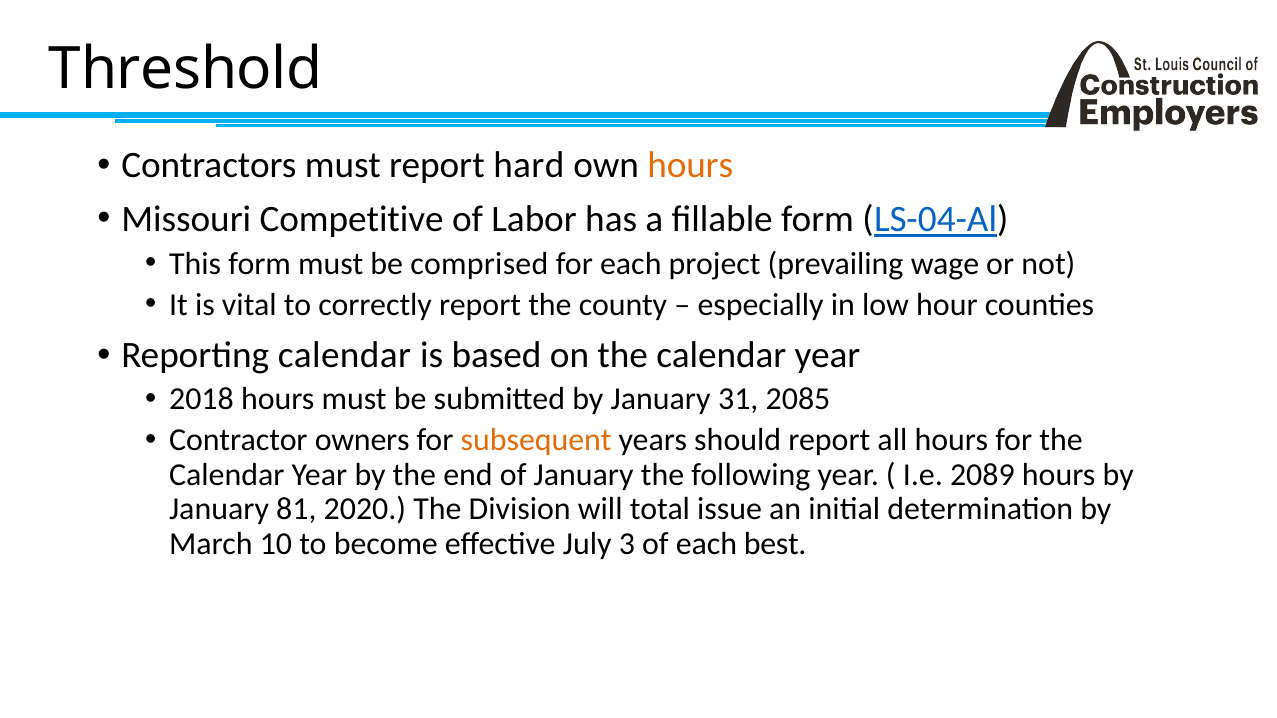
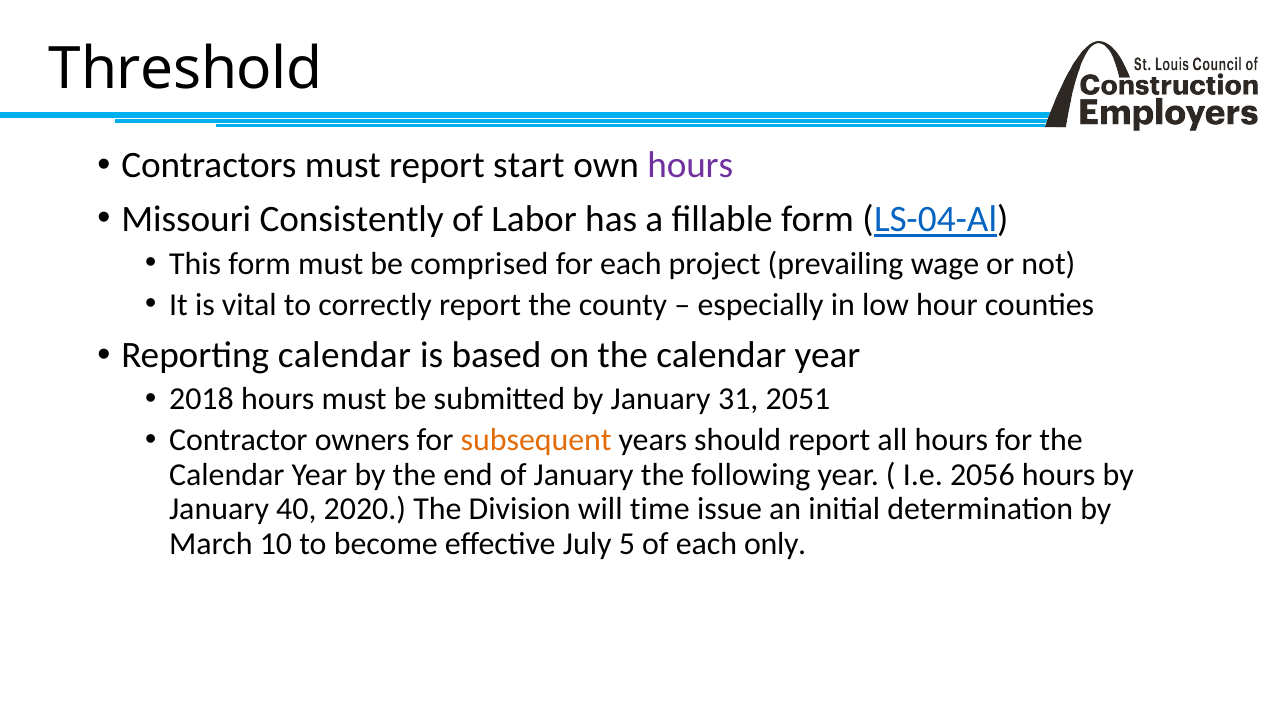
hard: hard -> start
hours at (690, 165) colour: orange -> purple
Competitive: Competitive -> Consistently
2085: 2085 -> 2051
2089: 2089 -> 2056
81: 81 -> 40
total: total -> time
3: 3 -> 5
best: best -> only
